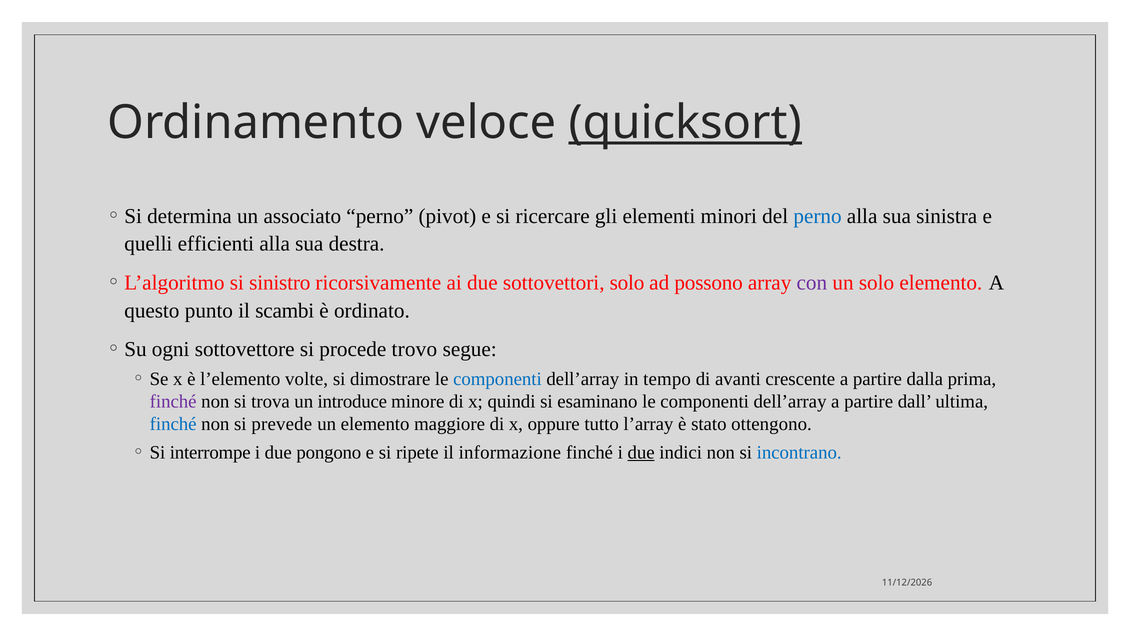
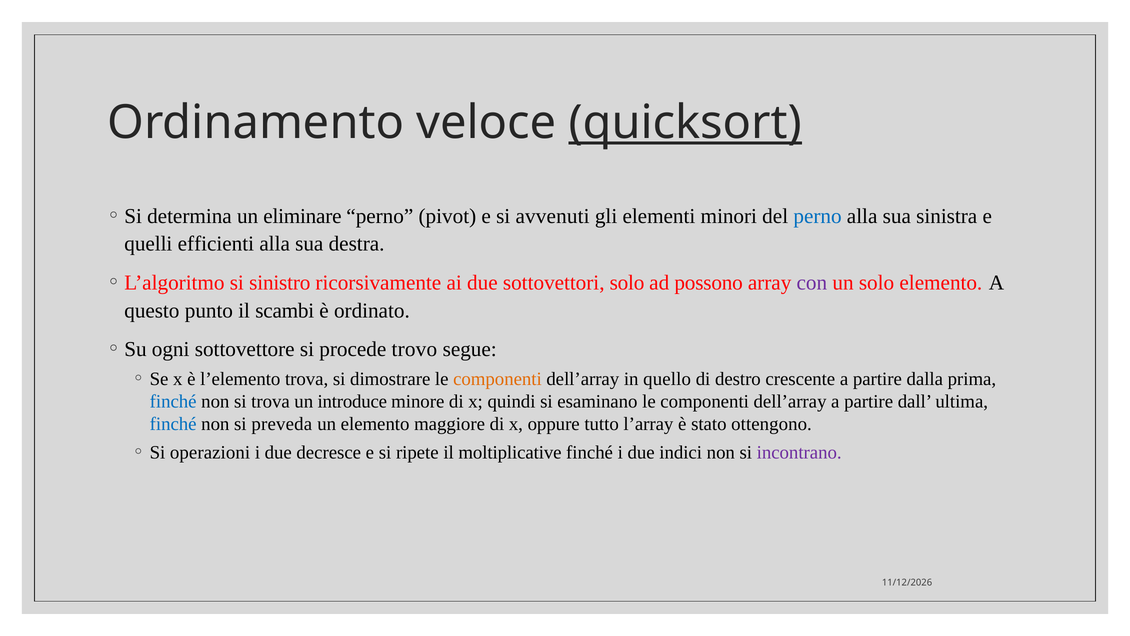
associato: associato -> eliminare
ricercare: ricercare -> avvenuti
l’elemento volte: volte -> trova
componenti at (497, 379) colour: blue -> orange
tempo: tempo -> quello
avanti: avanti -> destro
finché at (173, 401) colour: purple -> blue
prevede: prevede -> preveda
interrompe: interrompe -> operazioni
pongono: pongono -> decresce
informazione: informazione -> moltiplicative
due at (641, 452) underline: present -> none
incontrano colour: blue -> purple
